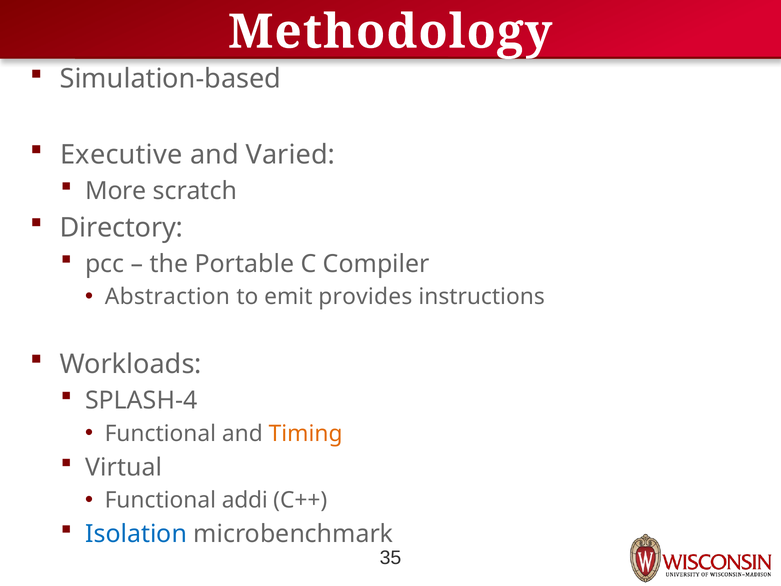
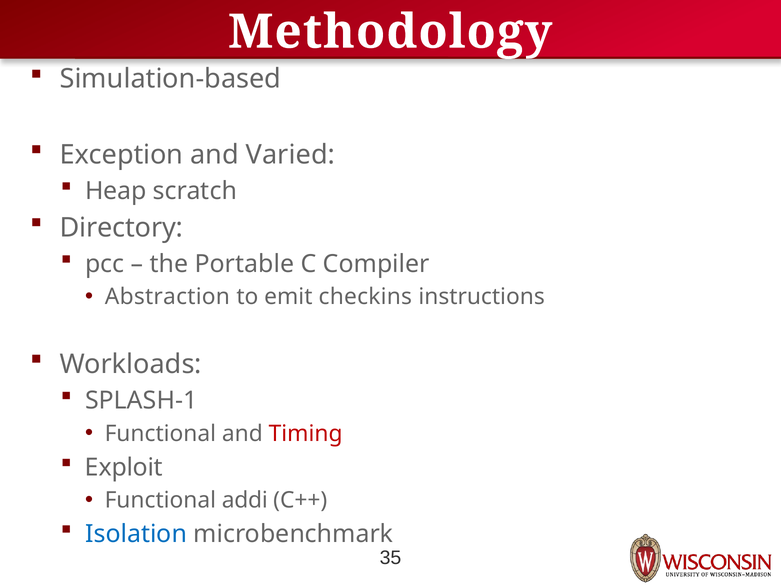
Executive: Executive -> Exception
More: More -> Heap
provides: provides -> checkins
SPLASH-4: SPLASH-4 -> SPLASH-1
Timing colour: orange -> red
Virtual: Virtual -> Exploit
